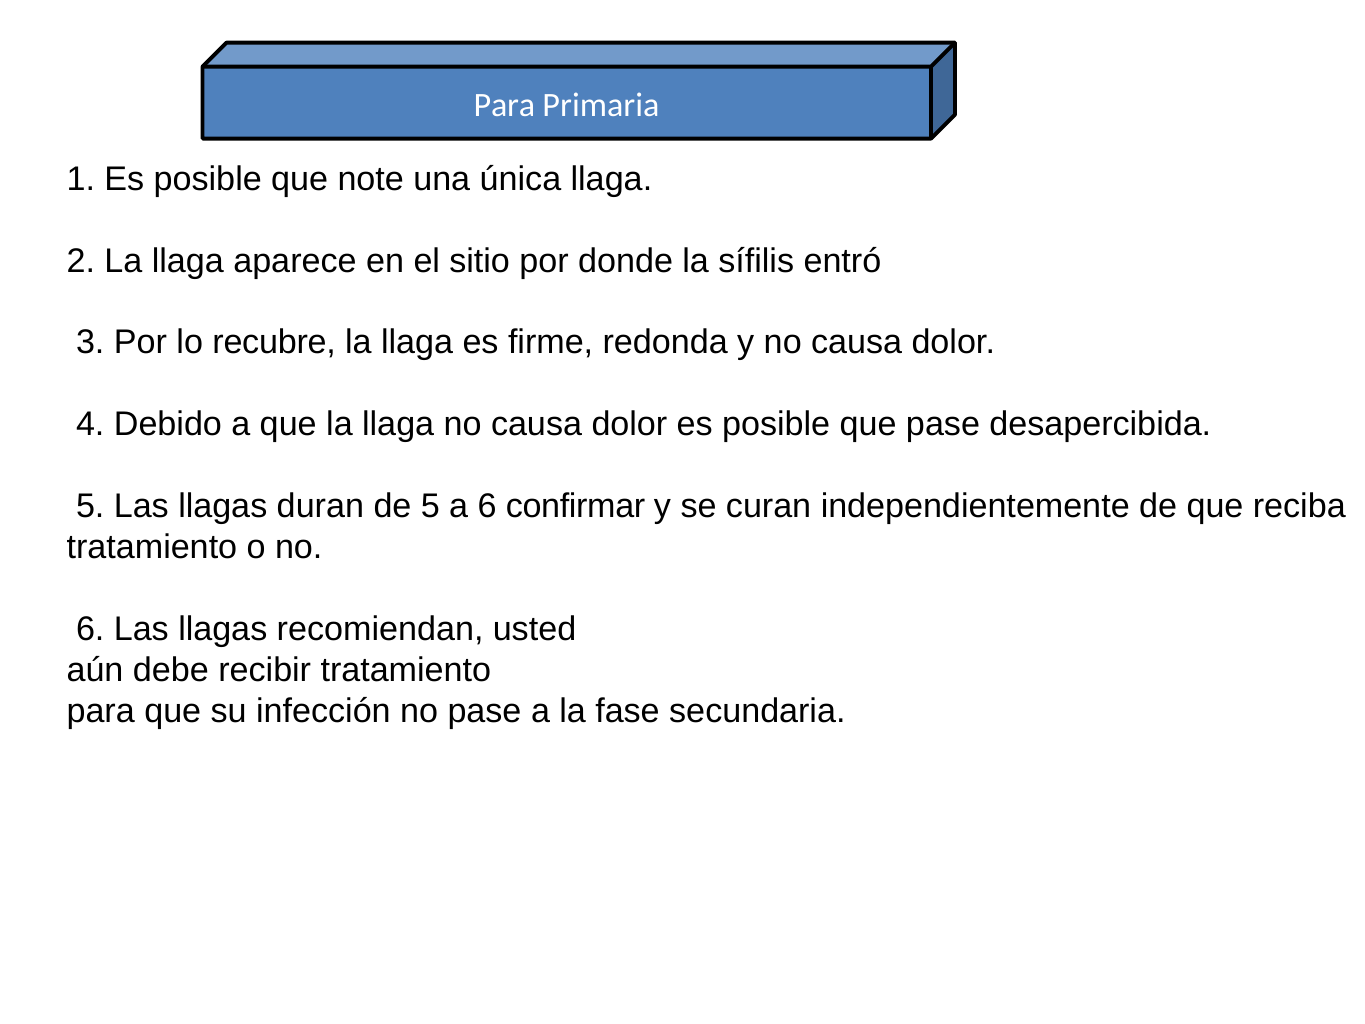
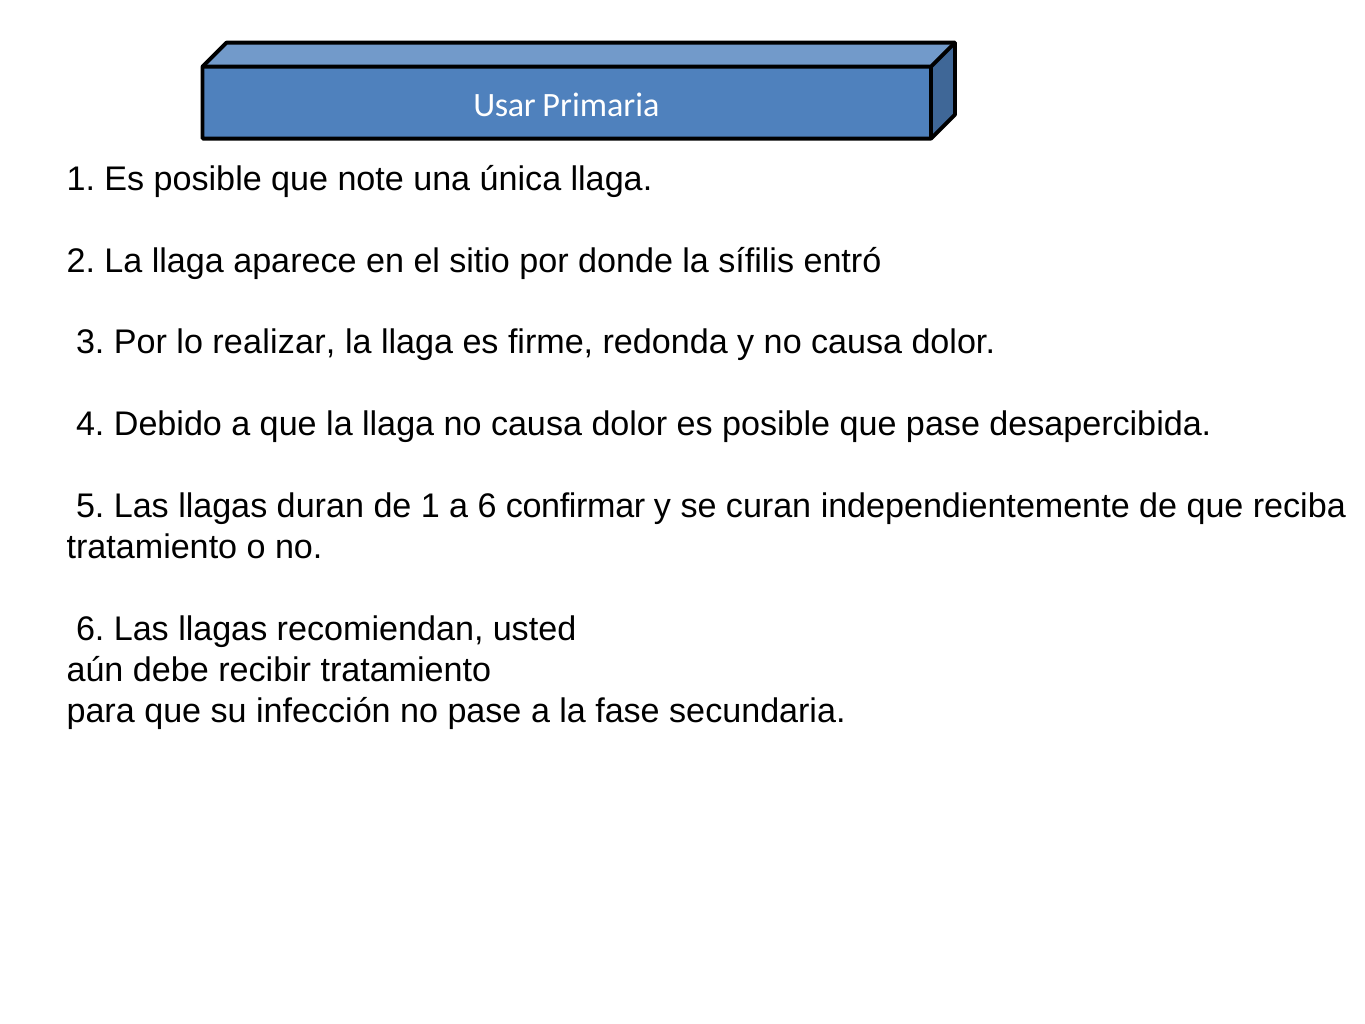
Para at (504, 105): Para -> Usar
recubre: recubre -> realizar
de 5: 5 -> 1
